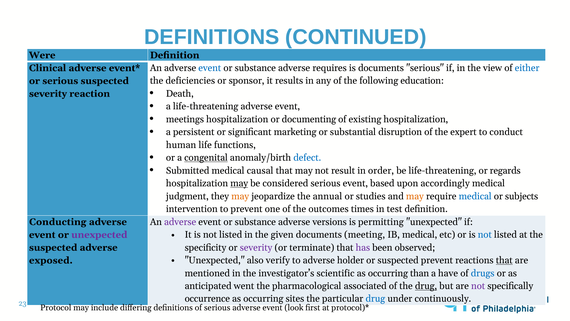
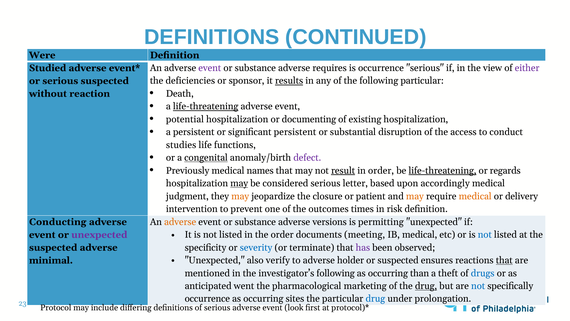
Clinical: Clinical -> Studied
event at (210, 68) colour: blue -> purple
is documents: documents -> occurrence
either colour: blue -> purple
results underline: none -> present
following education: education -> particular
severity at (48, 94): severity -> without
life-threatening at (206, 106) underline: none -> present
meetings: meetings -> potential
significant marketing: marketing -> persistent
expert: expert -> access
human: human -> studies
defect colour: blue -> purple
Submitted: Submitted -> Previously
causal: causal -> names
result underline: none -> present
life-threatening at (442, 170) underline: none -> present
serious event: event -> letter
annual: annual -> closure
studies: studies -> patient
medical at (475, 196) colour: blue -> orange
subjects: subjects -> delivery
test: test -> risk
adverse at (180, 222) colour: purple -> orange
the given: given -> order
severity at (256, 247) colour: purple -> blue
suspected prevent: prevent -> ensures
exposed: exposed -> minimal
investigator’s scientific: scientific -> following
have: have -> theft
associated: associated -> marketing
not at (478, 286) colour: purple -> blue
continuously: continuously -> prolongation
